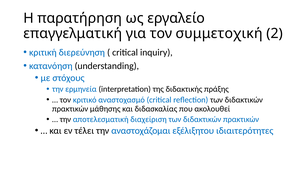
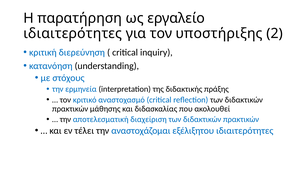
επαγγελματική at (73, 33): επαγγελματική -> ιδιαιτερότητες
συμμετοχική: συμμετοχική -> υποστήριξης
